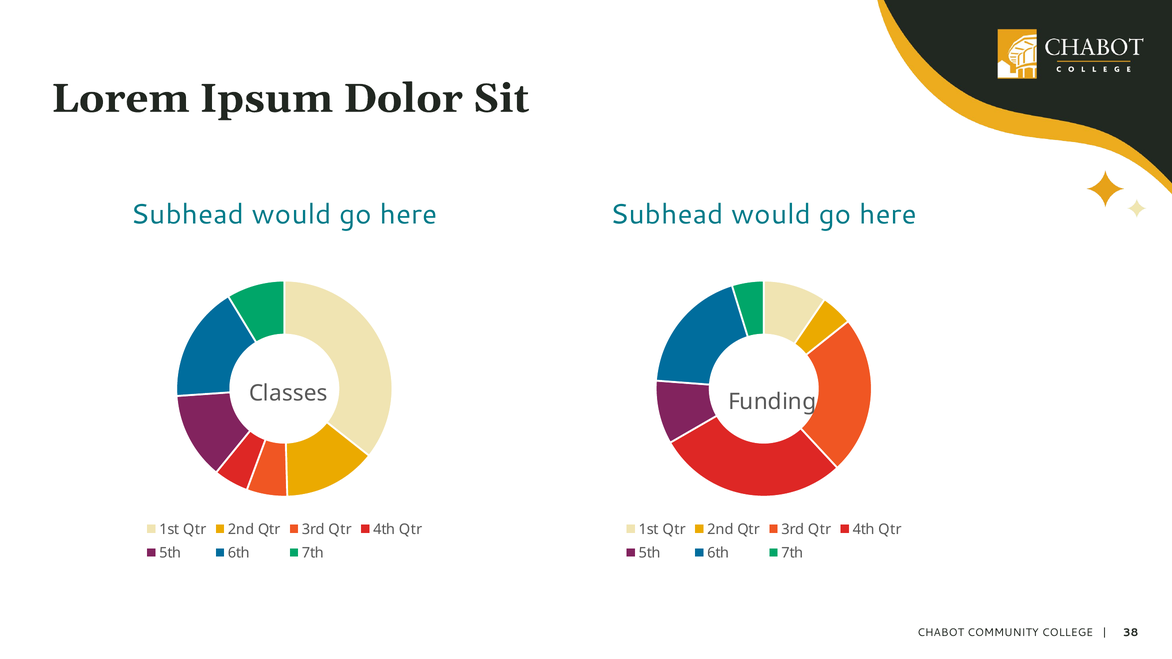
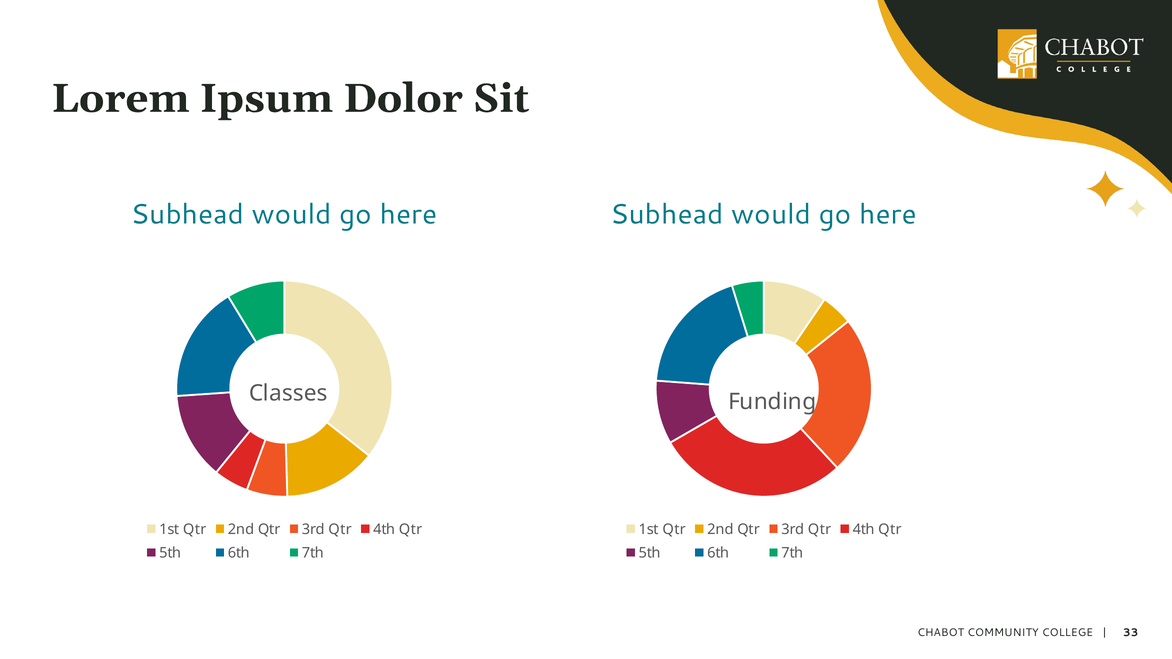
38: 38 -> 33
